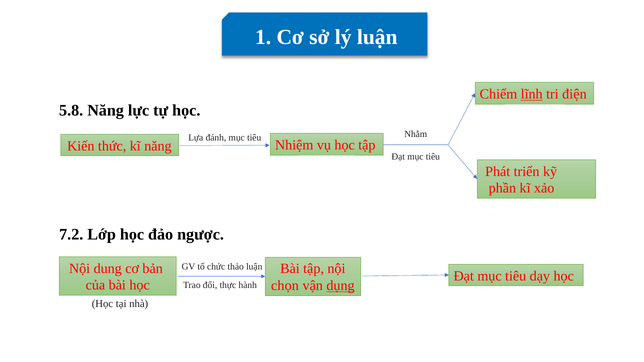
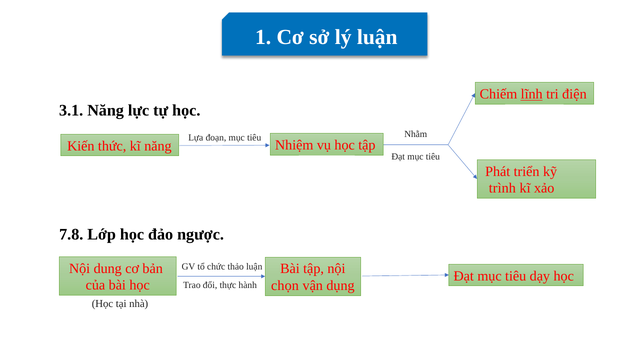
5.8: 5.8 -> 3.1
đánh: đánh -> đoạn
phần: phần -> trình
7.2: 7.2 -> 7.8
dụng underline: present -> none
